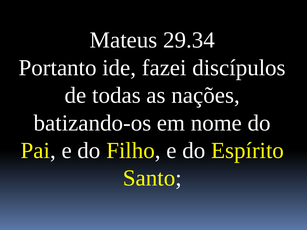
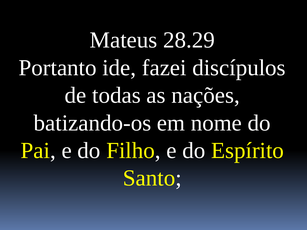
29.34: 29.34 -> 28.29
